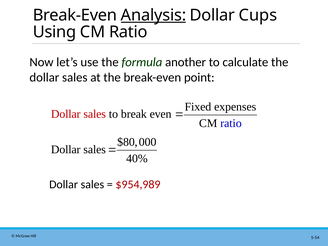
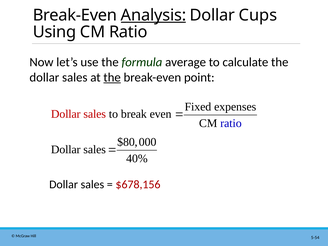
another: another -> average
the at (112, 77) underline: none -> present
$954,989: $954,989 -> $678,156
